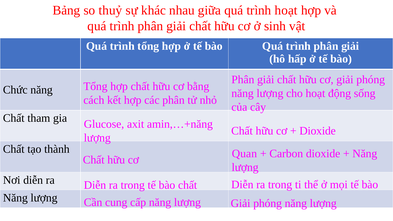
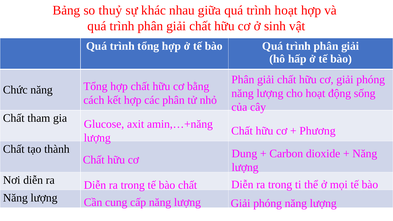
Dioxide at (318, 131): Dioxide -> Phương
Quan: Quan -> Dung
